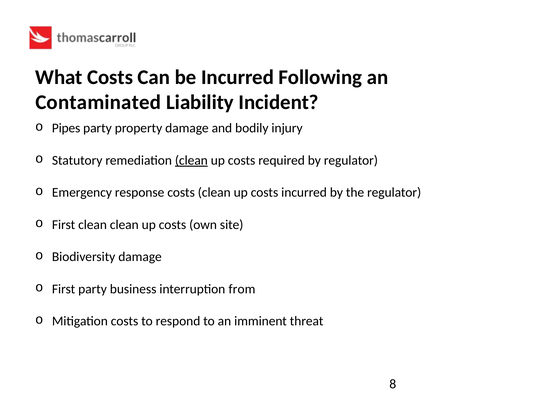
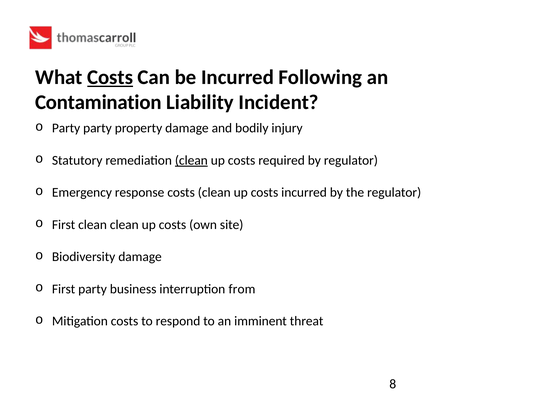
Costs at (110, 77) underline: none -> present
Contaminated: Contaminated -> Contamination
Pipes at (66, 128): Pipes -> Party
